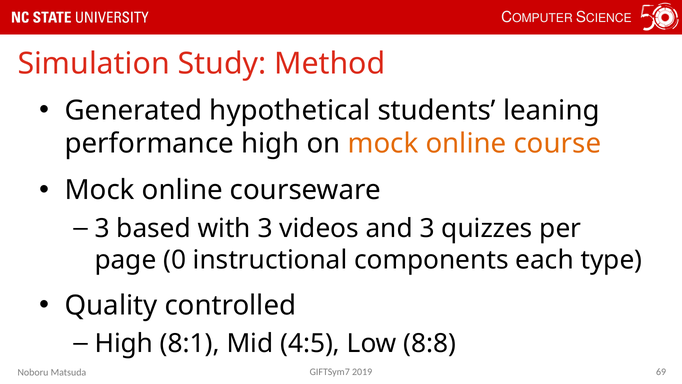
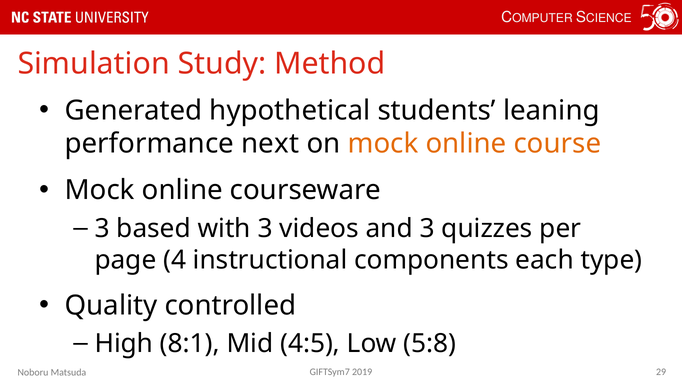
performance high: high -> next
0: 0 -> 4
8:8: 8:8 -> 5:8
69: 69 -> 29
